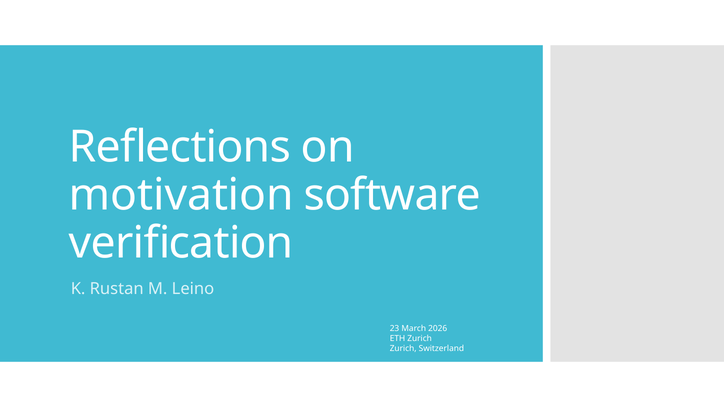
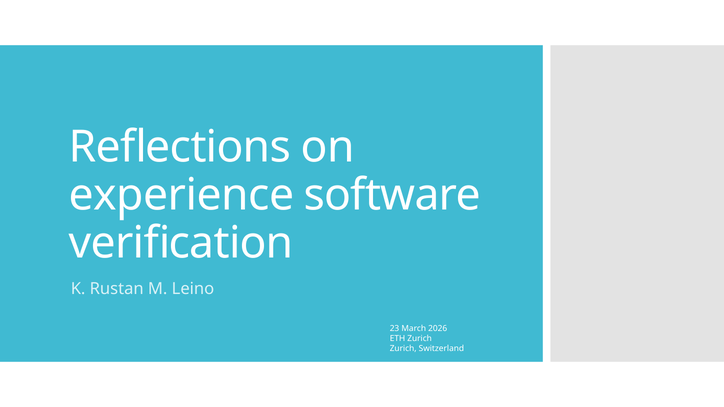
motivation: motivation -> experience
